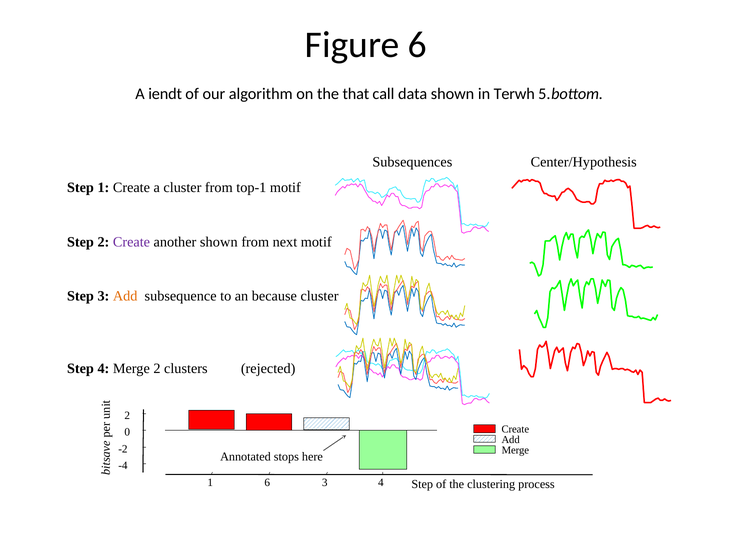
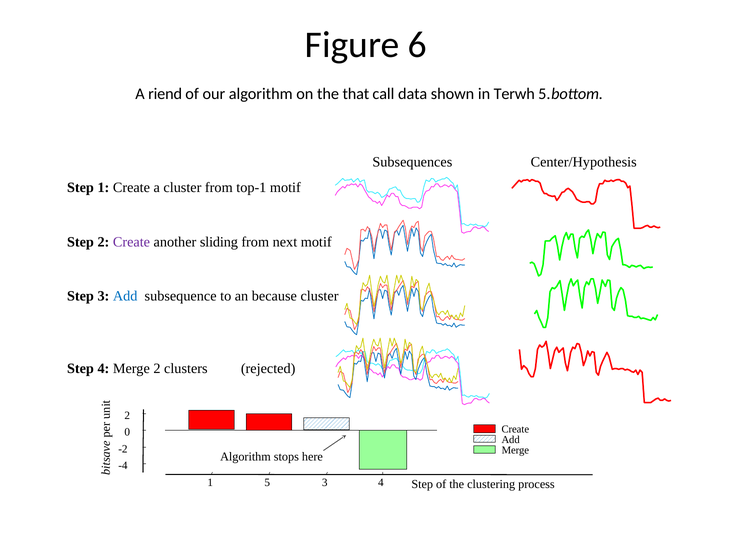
iendt: iendt -> riend
another shown: shown -> sliding
Add at (125, 296) colour: orange -> blue
Annotated at (245, 457): Annotated -> Algorithm
1 6: 6 -> 5
